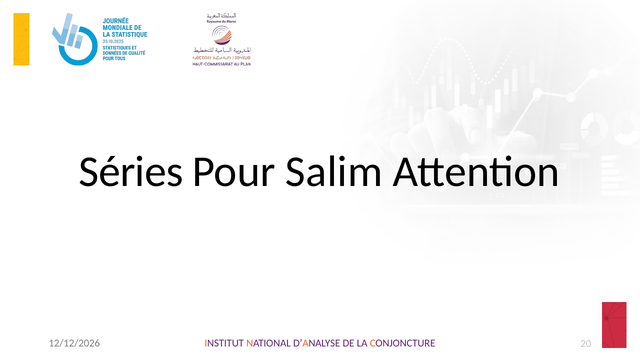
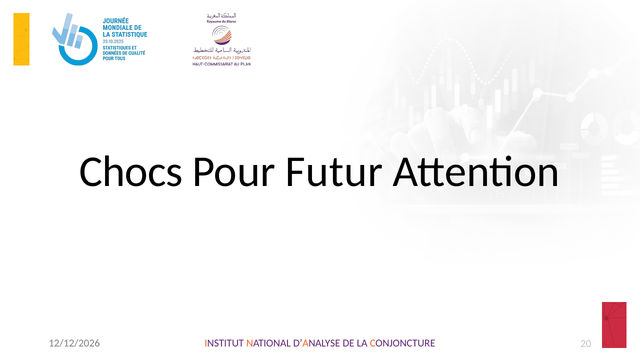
Séries: Séries -> Chocs
Salim: Salim -> Futur
